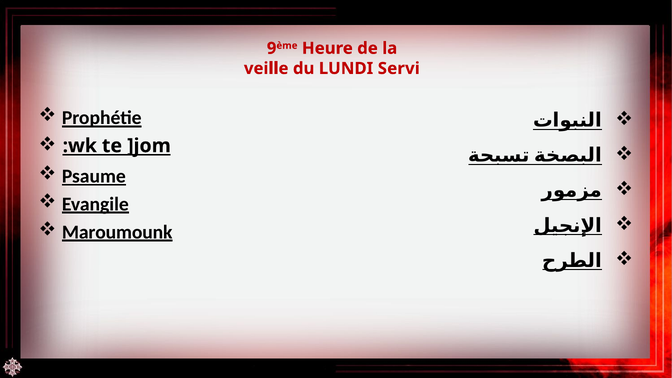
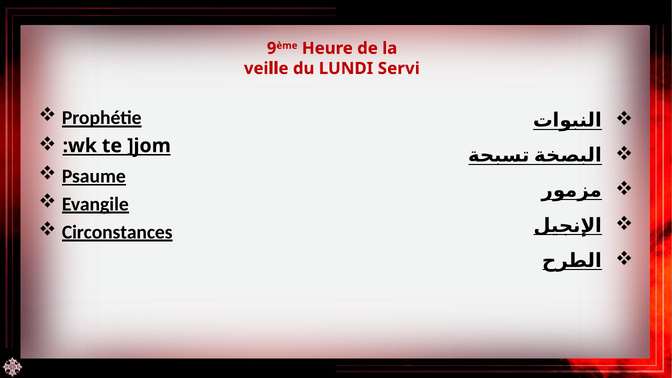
Maroumounk: Maroumounk -> Circonstances
